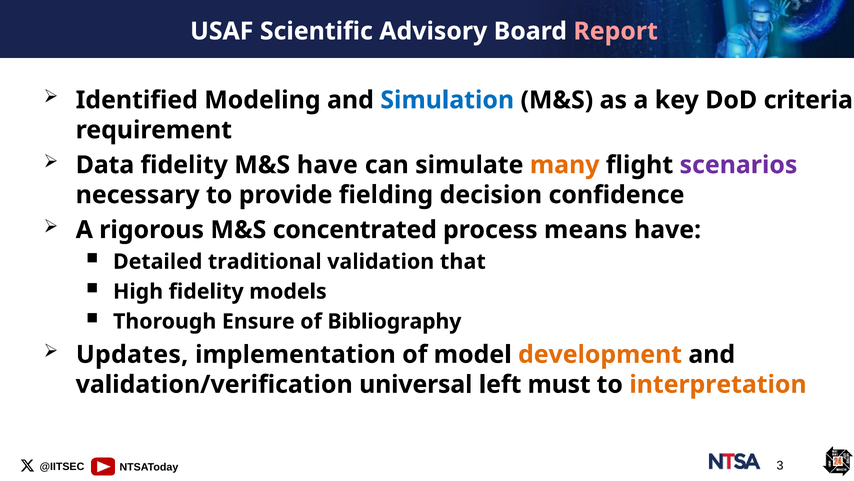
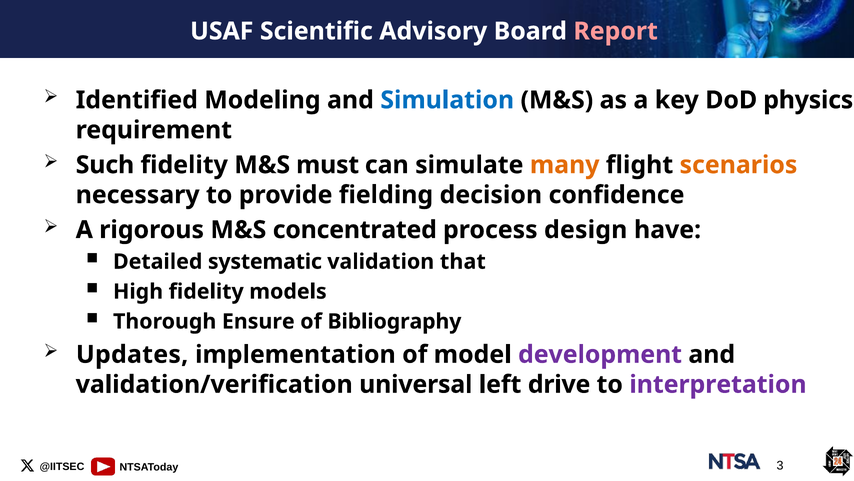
criteria: criteria -> physics
Data: Data -> Such
M&S have: have -> must
scenarios colour: purple -> orange
means: means -> design
traditional: traditional -> systematic
development colour: orange -> purple
must: must -> drive
interpretation colour: orange -> purple
